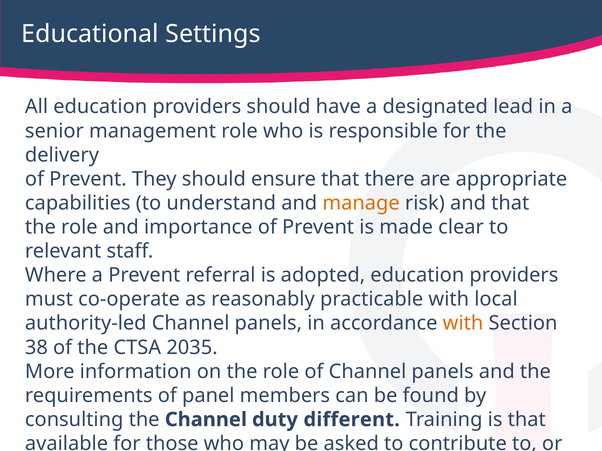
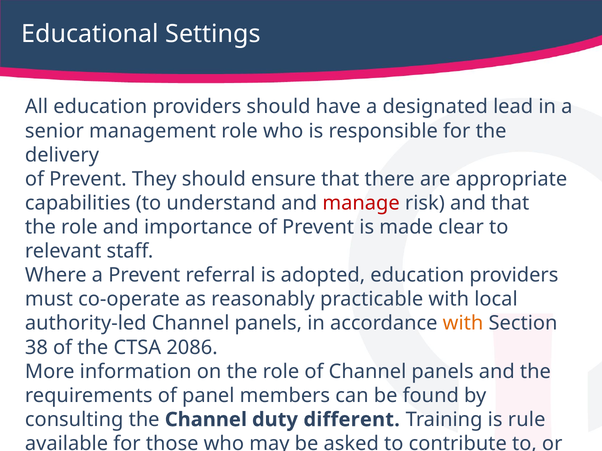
manage colour: orange -> red
2035: 2035 -> 2086
is that: that -> rule
